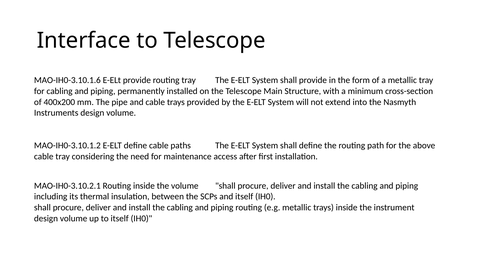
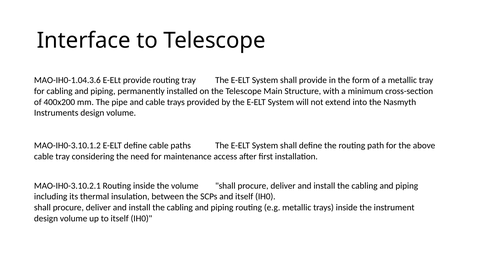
MAO-IH0-3.10.1.6: MAO-IH0-3.10.1.6 -> MAO-IH0-1.04.3.6
